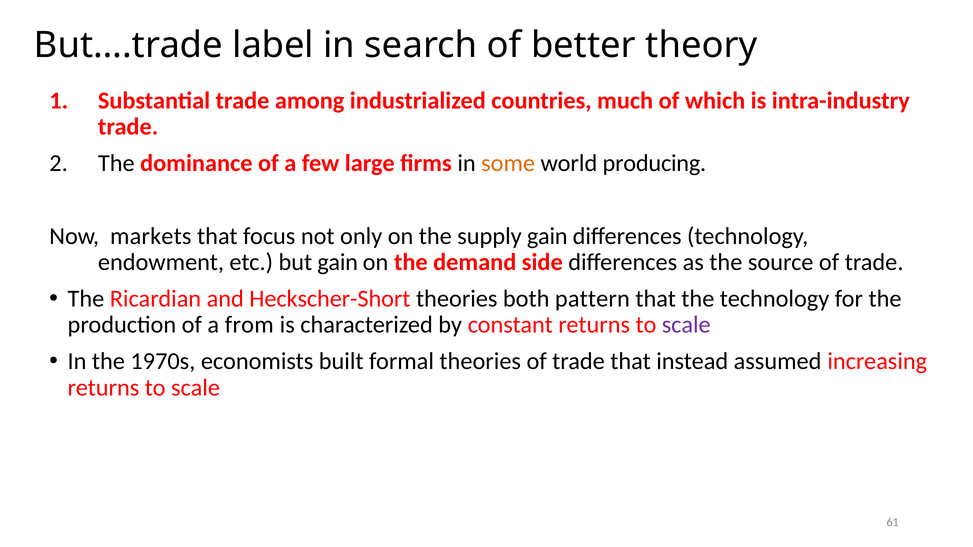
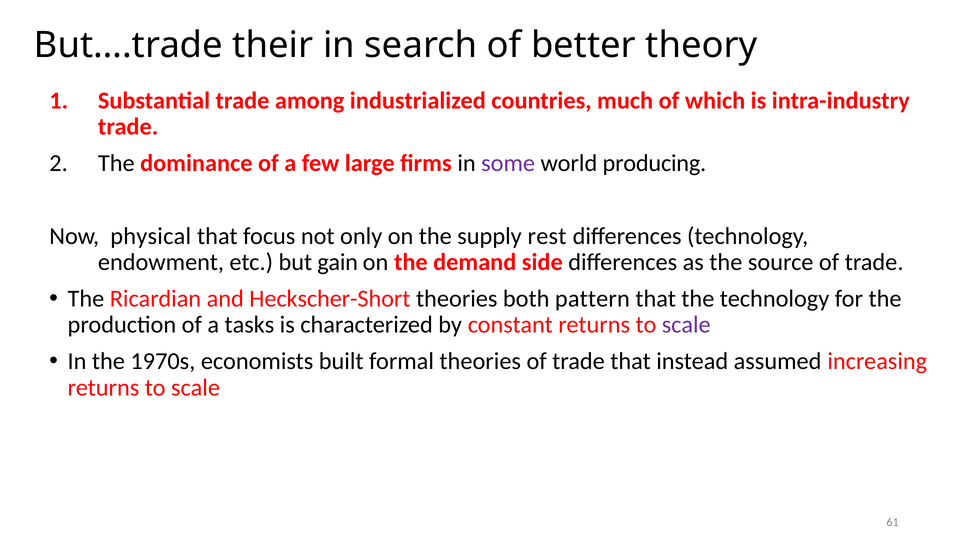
label: label -> their
some colour: orange -> purple
markets: markets -> physical
supply gain: gain -> rest
from: from -> tasks
